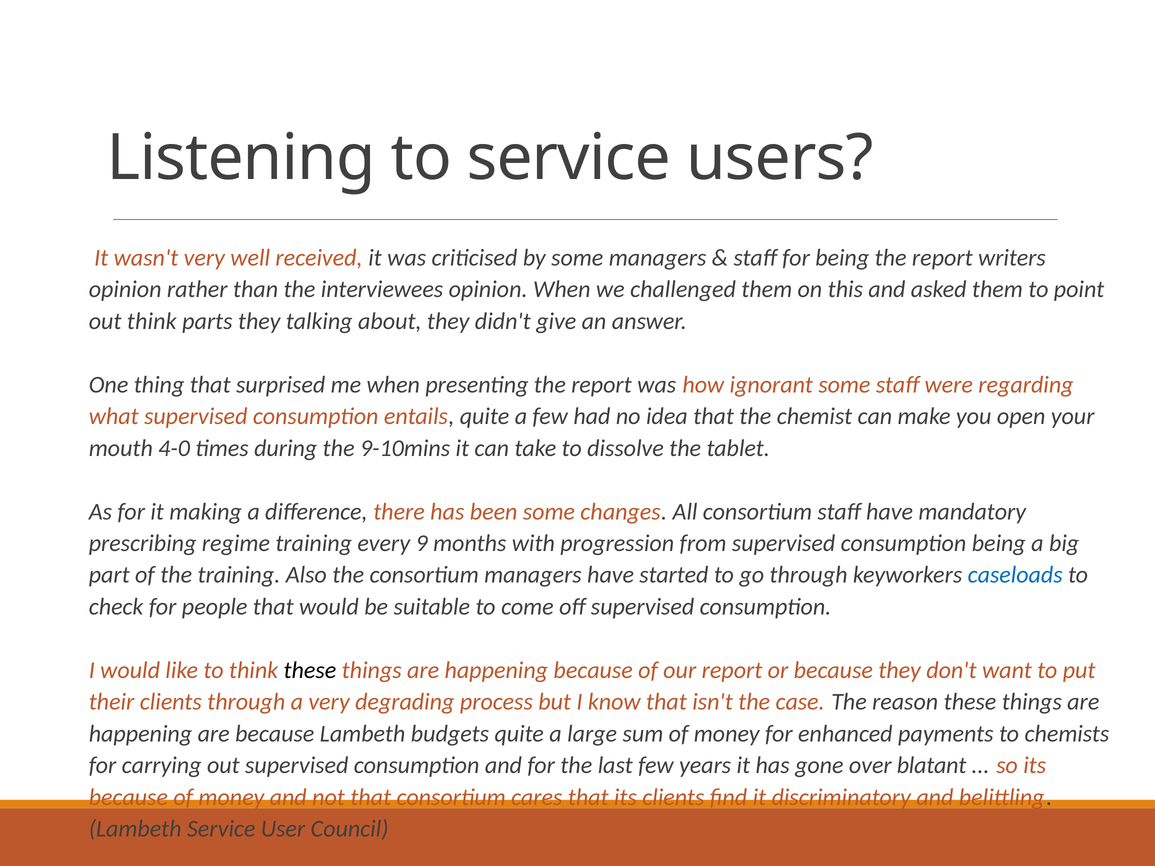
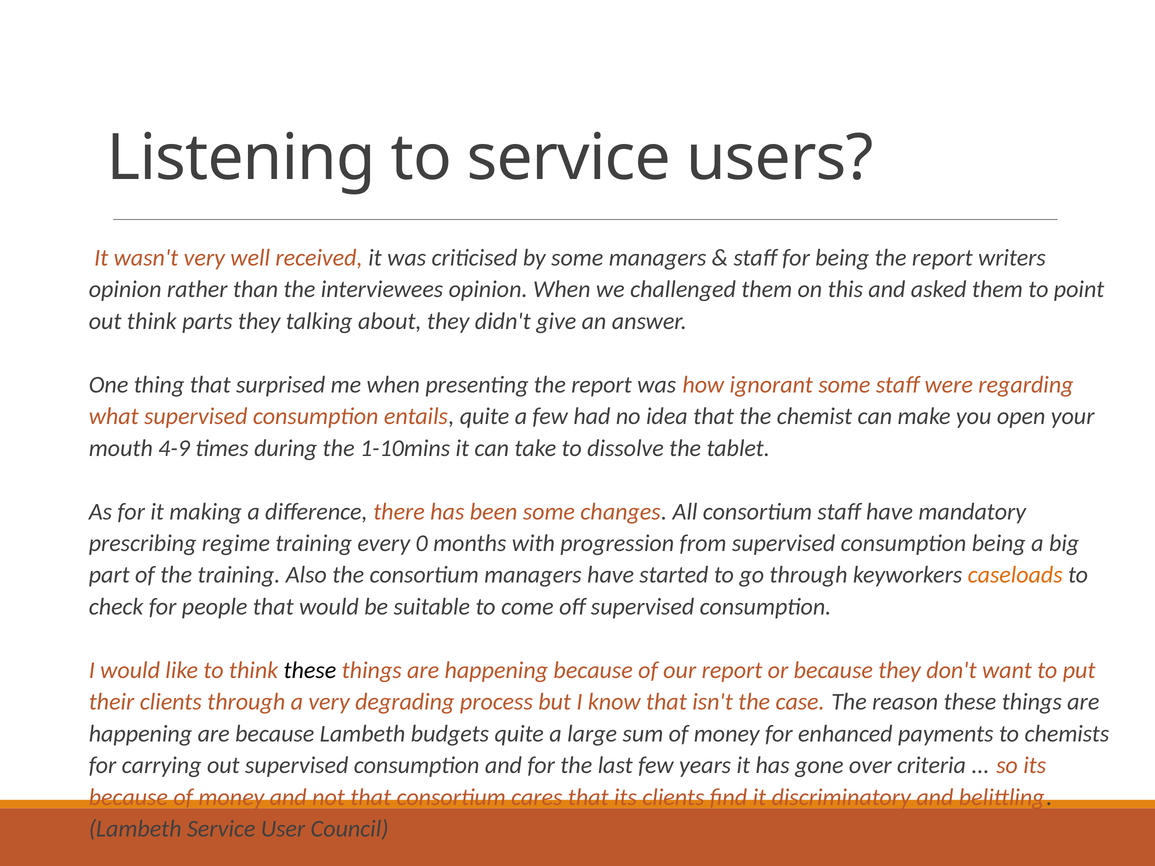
4-0: 4-0 -> 4-9
9-10mins: 9-10mins -> 1-10mins
9: 9 -> 0
caseloads colour: blue -> orange
blatant: blatant -> criteria
